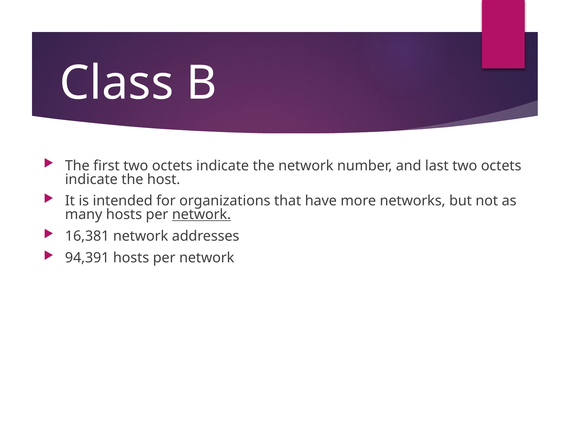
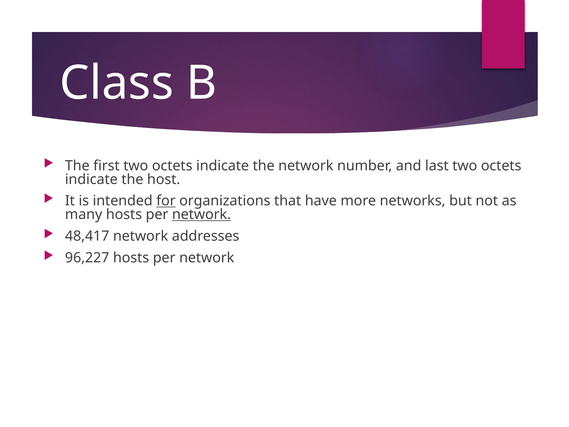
for underline: none -> present
16,381: 16,381 -> 48,417
94,391: 94,391 -> 96,227
